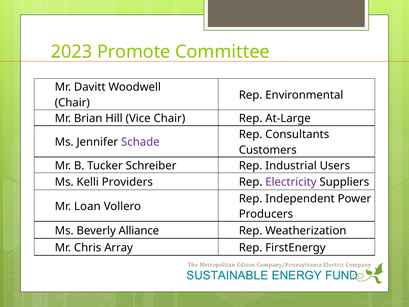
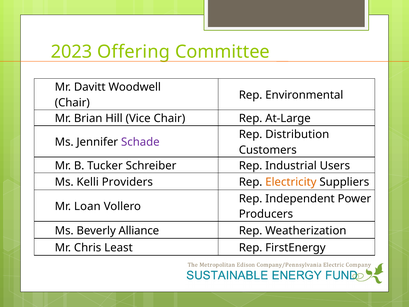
Promote: Promote -> Offering
Consultants: Consultants -> Distribution
Electricity colour: purple -> orange
Array: Array -> Least
